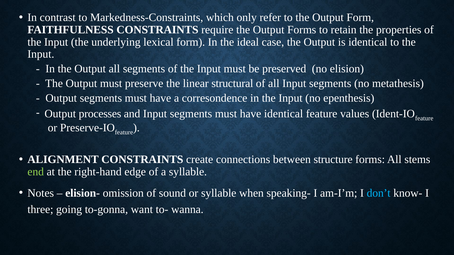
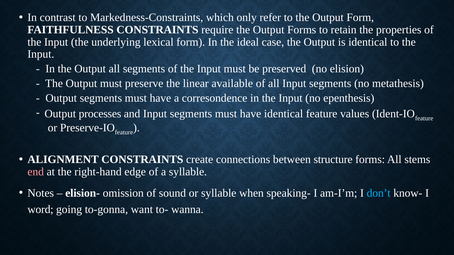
structural: structural -> available
end colour: light green -> pink
three: three -> word
